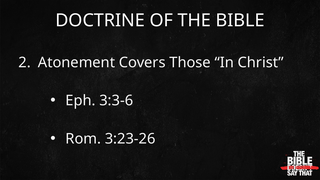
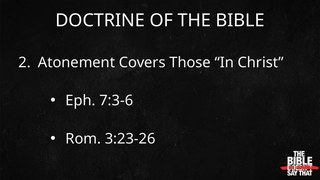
3:3-6: 3:3-6 -> 7:3-6
